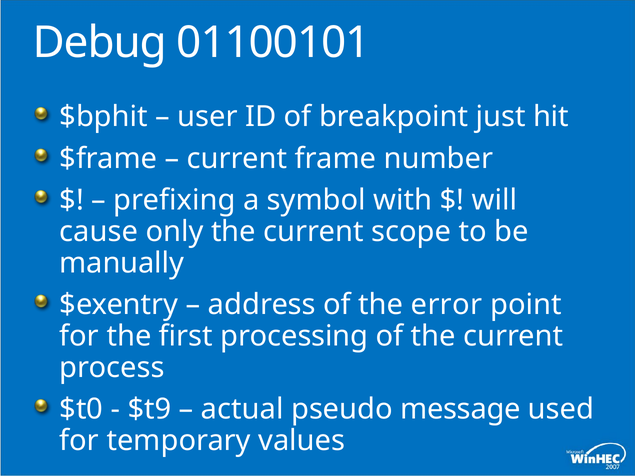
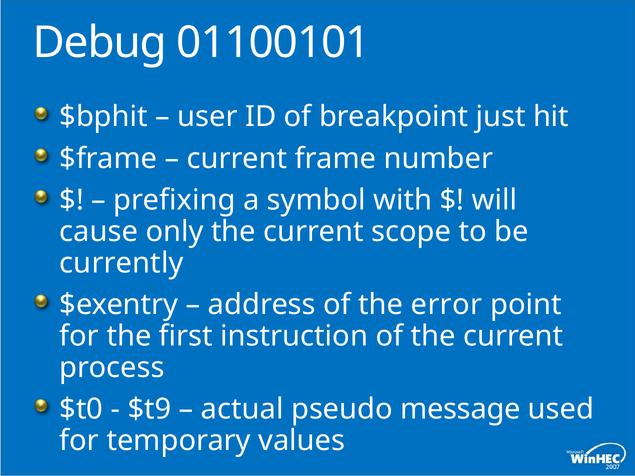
manually: manually -> currently
processing: processing -> instruction
